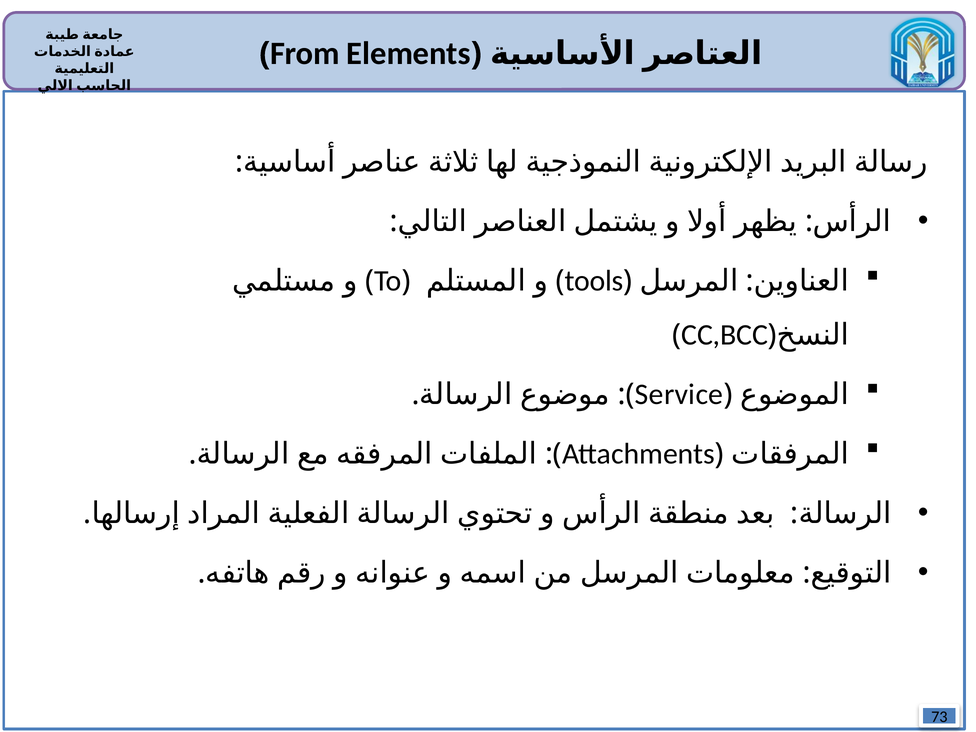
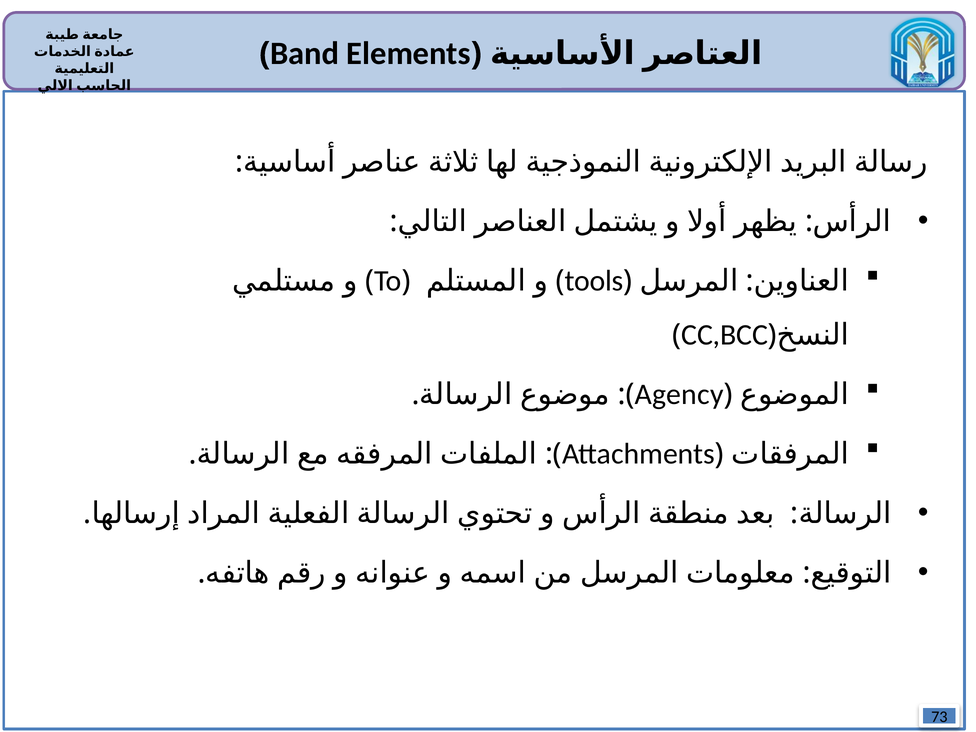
From: From -> Band
Service: Service -> Agency
